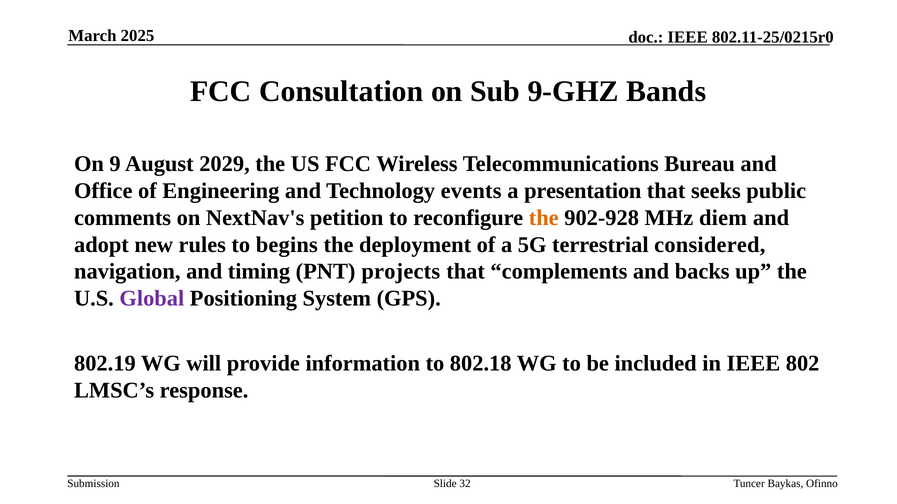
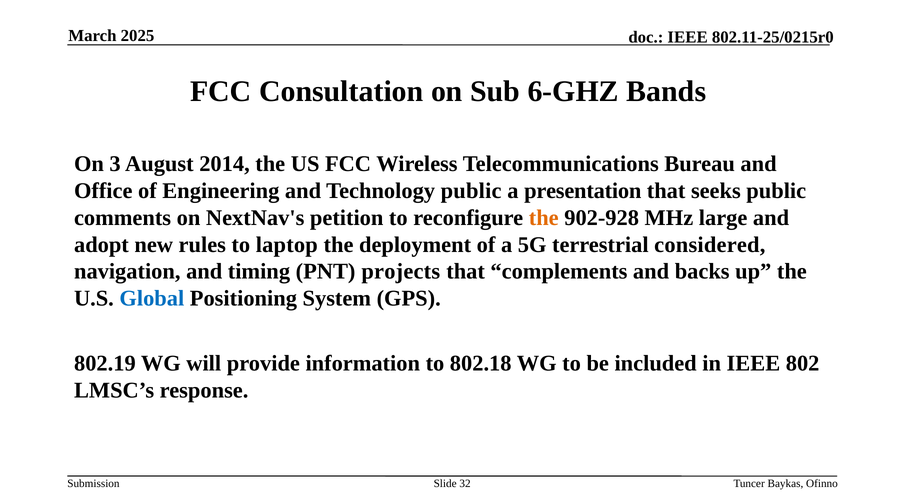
9-GHZ: 9-GHZ -> 6-GHZ
9: 9 -> 3
2029: 2029 -> 2014
Technology events: events -> public
diem: diem -> large
begins: begins -> laptop
Global colour: purple -> blue
